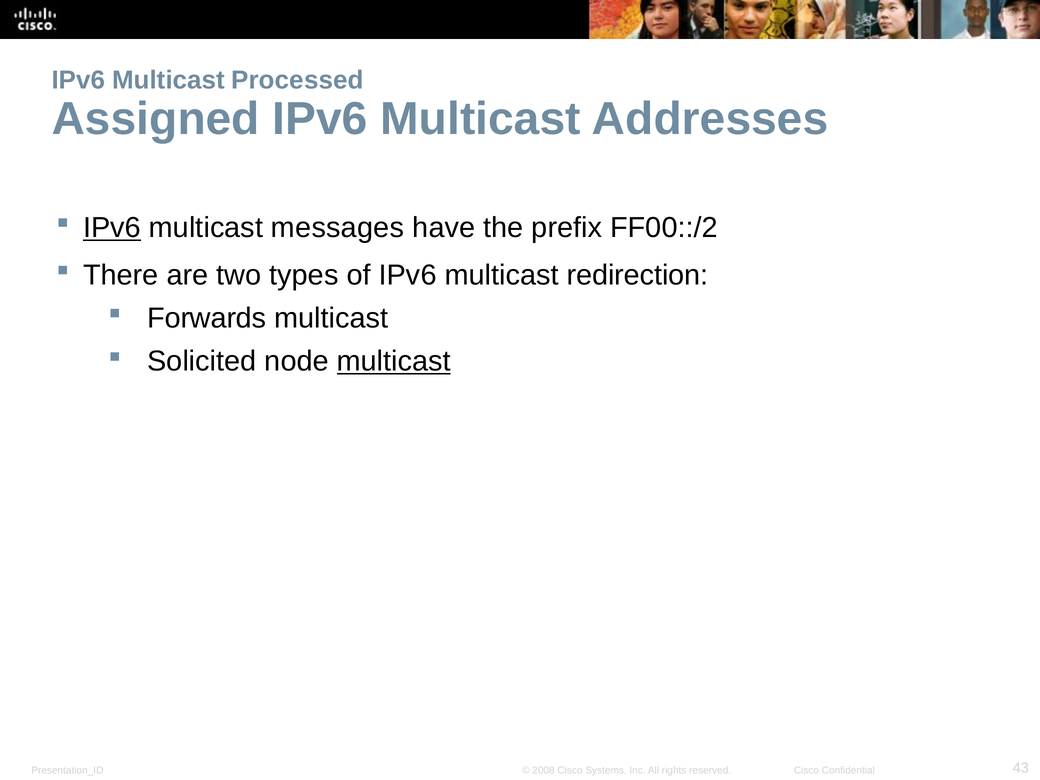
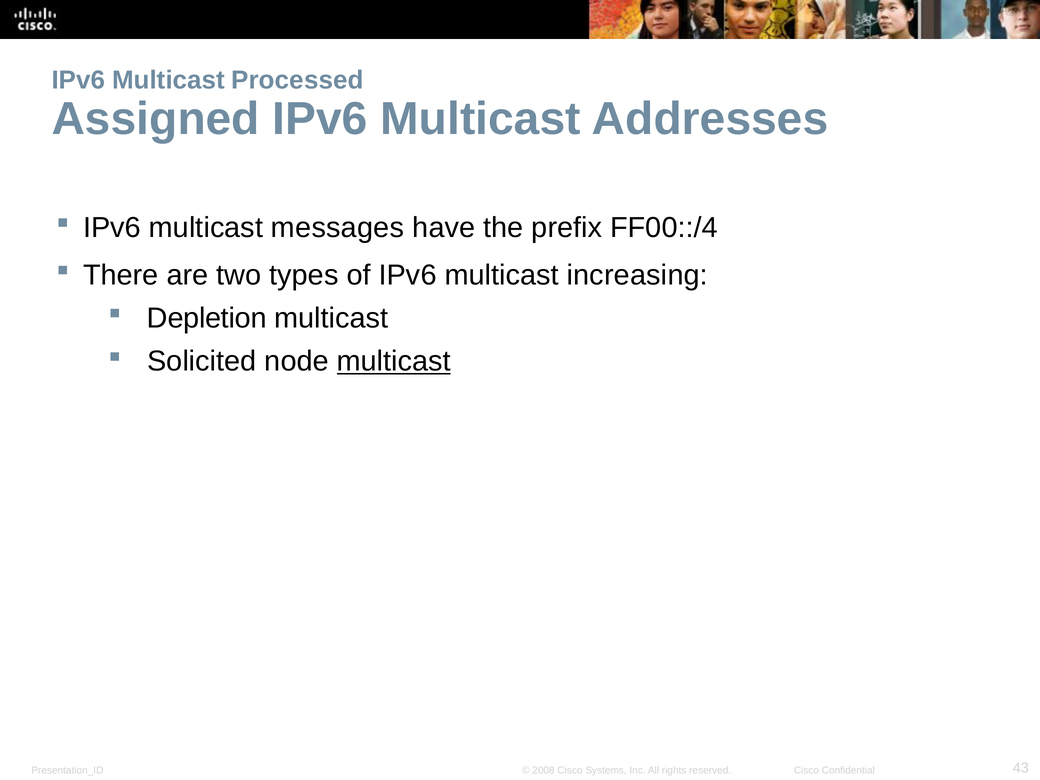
IPv6 at (112, 228) underline: present -> none
FF00::/2: FF00::/2 -> FF00::/4
redirection: redirection -> increasing
Forwards: Forwards -> Depletion
